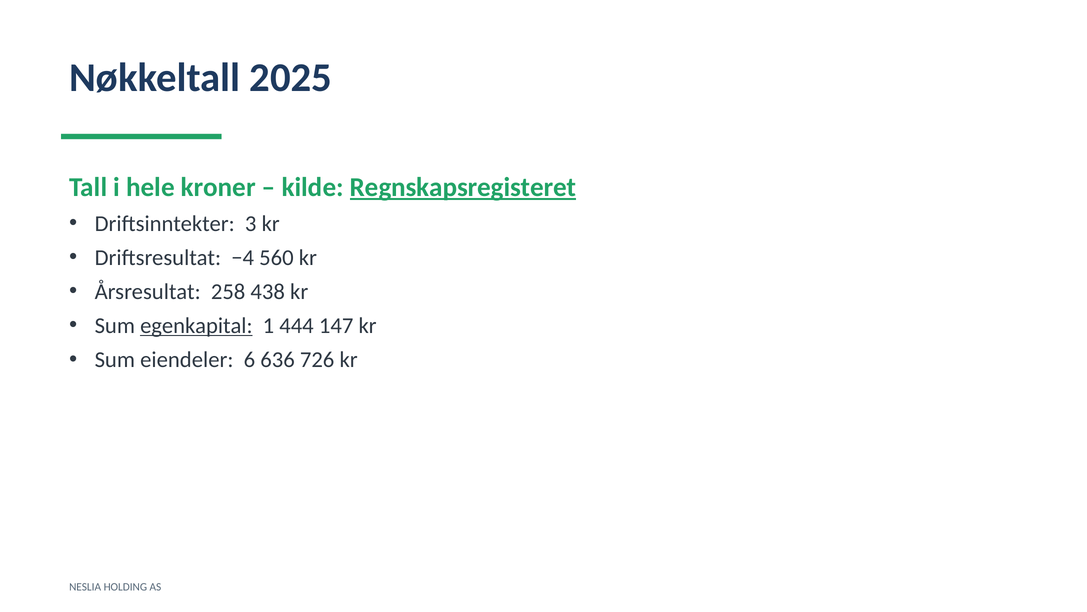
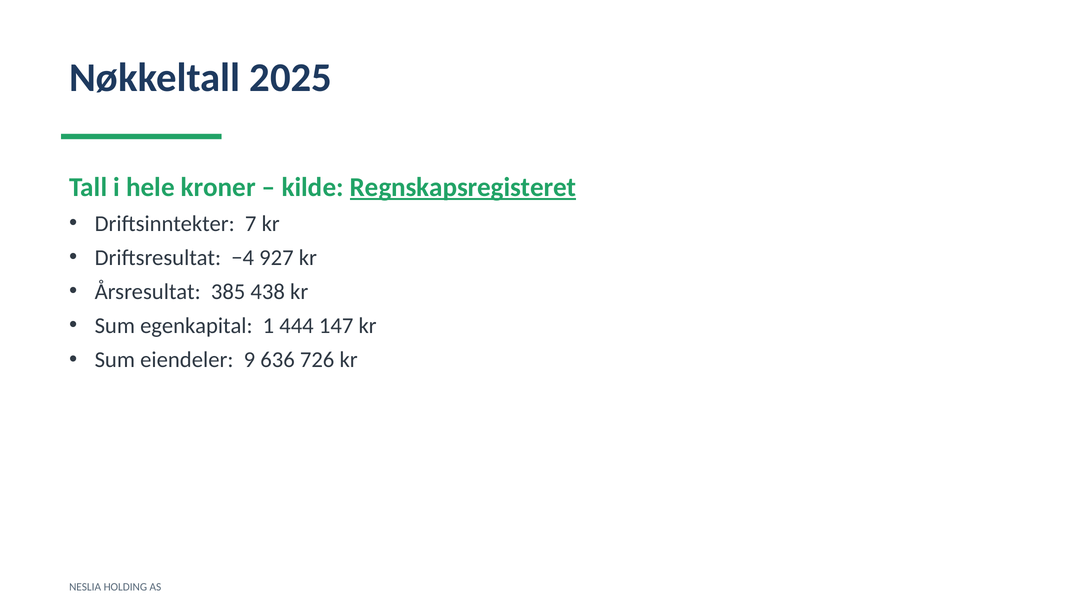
3: 3 -> 7
560: 560 -> 927
258: 258 -> 385
egenkapital underline: present -> none
6: 6 -> 9
